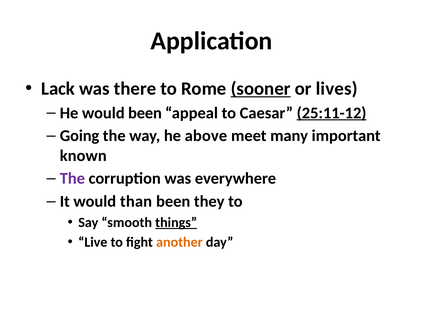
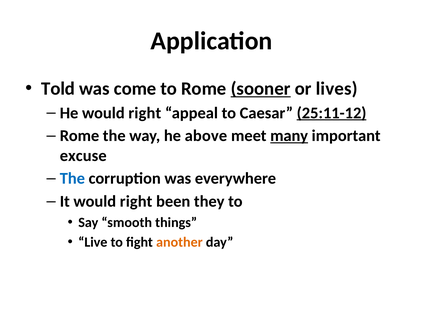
Lack: Lack -> Told
there: there -> come
He would been: been -> right
Going at (80, 136): Going -> Rome
many underline: none -> present
known: known -> excuse
The at (72, 179) colour: purple -> blue
It would than: than -> right
things underline: present -> none
